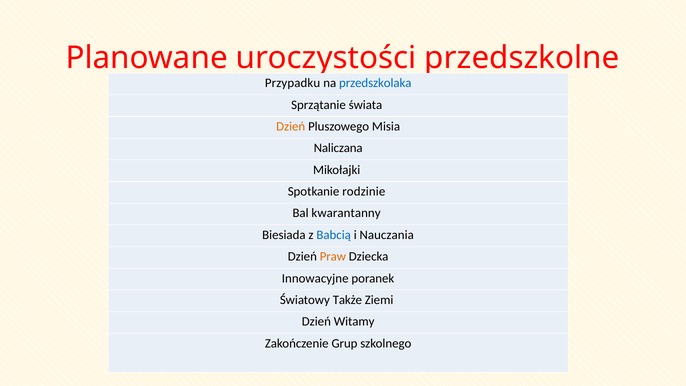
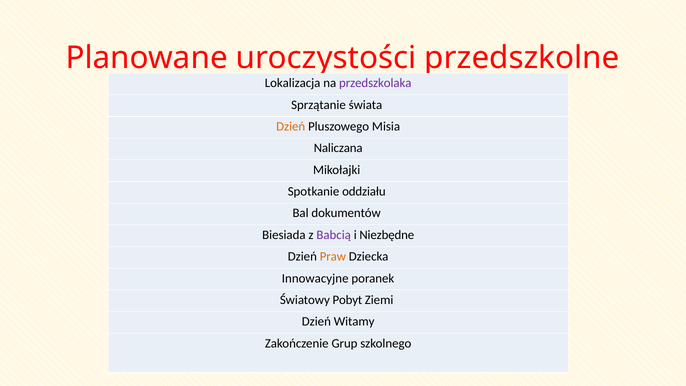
Przypadku: Przypadku -> Lokalizacja
przedszkolaka colour: blue -> purple
rodzinie: rodzinie -> oddziału
kwarantanny: kwarantanny -> dokumentów
Babcią colour: blue -> purple
Nauczania: Nauczania -> Niezbędne
Także: Także -> Pobyt
